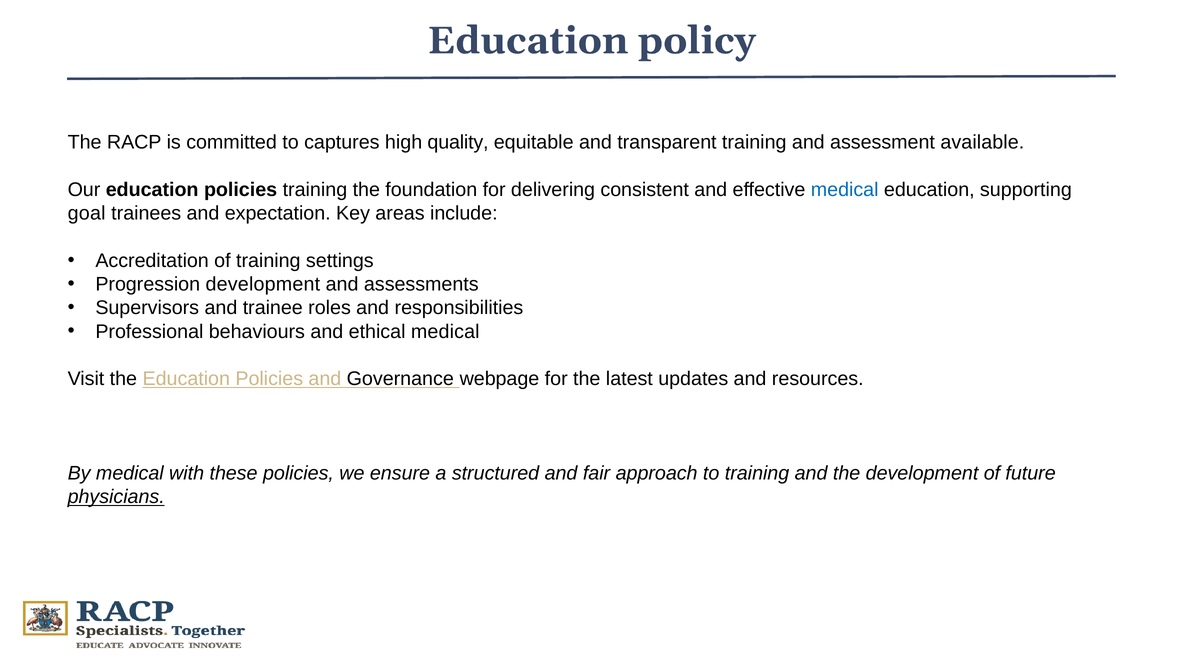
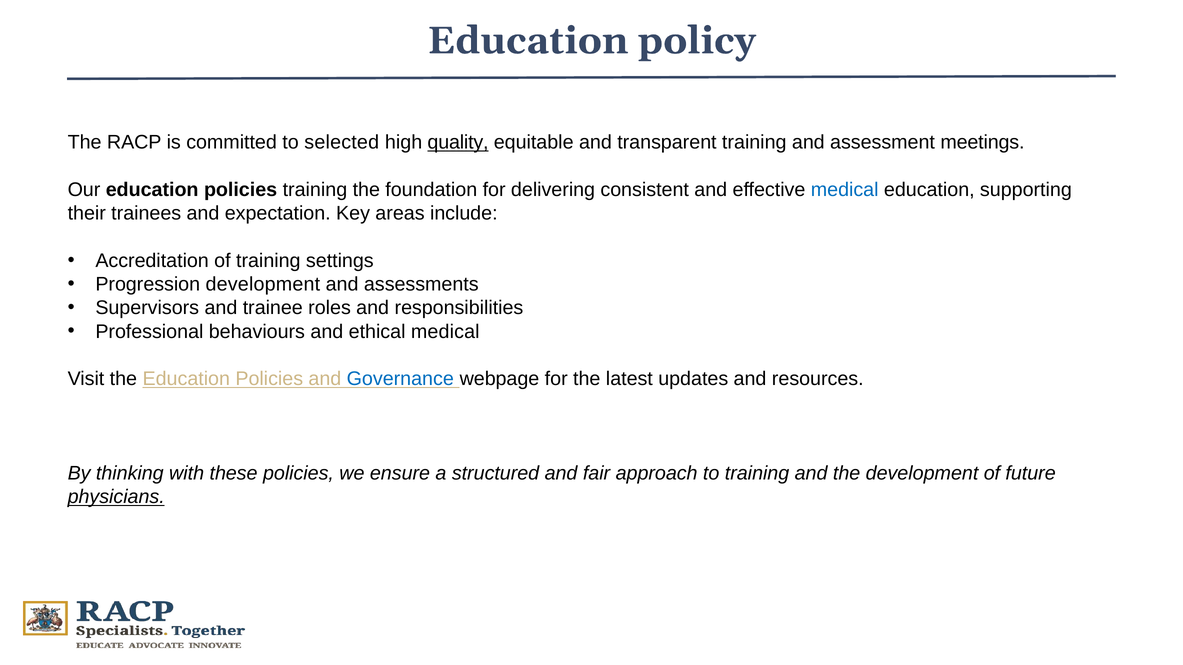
captures: captures -> selected
quality underline: none -> present
available: available -> meetings
goal: goal -> their
Governance colour: black -> blue
By medical: medical -> thinking
